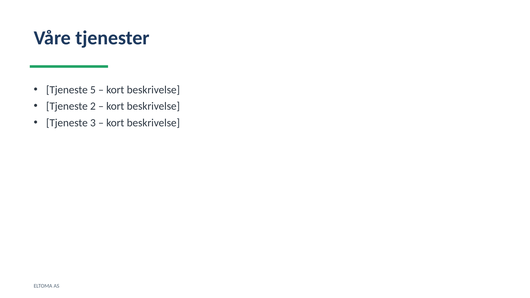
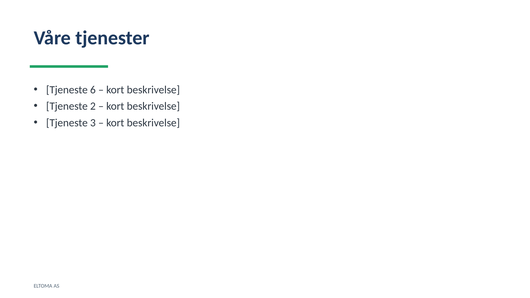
5: 5 -> 6
